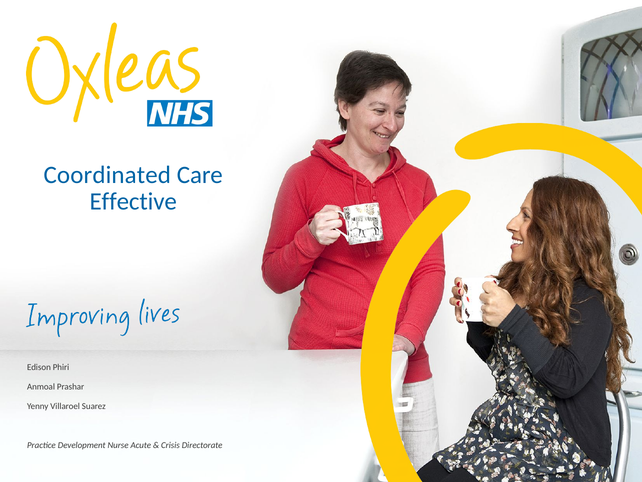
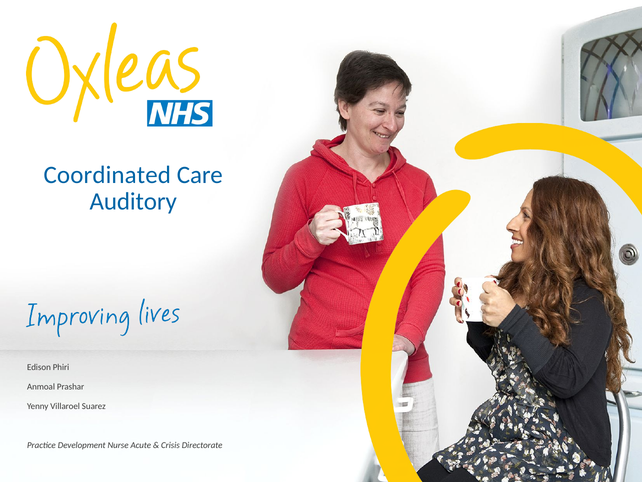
Effective: Effective -> Auditory
